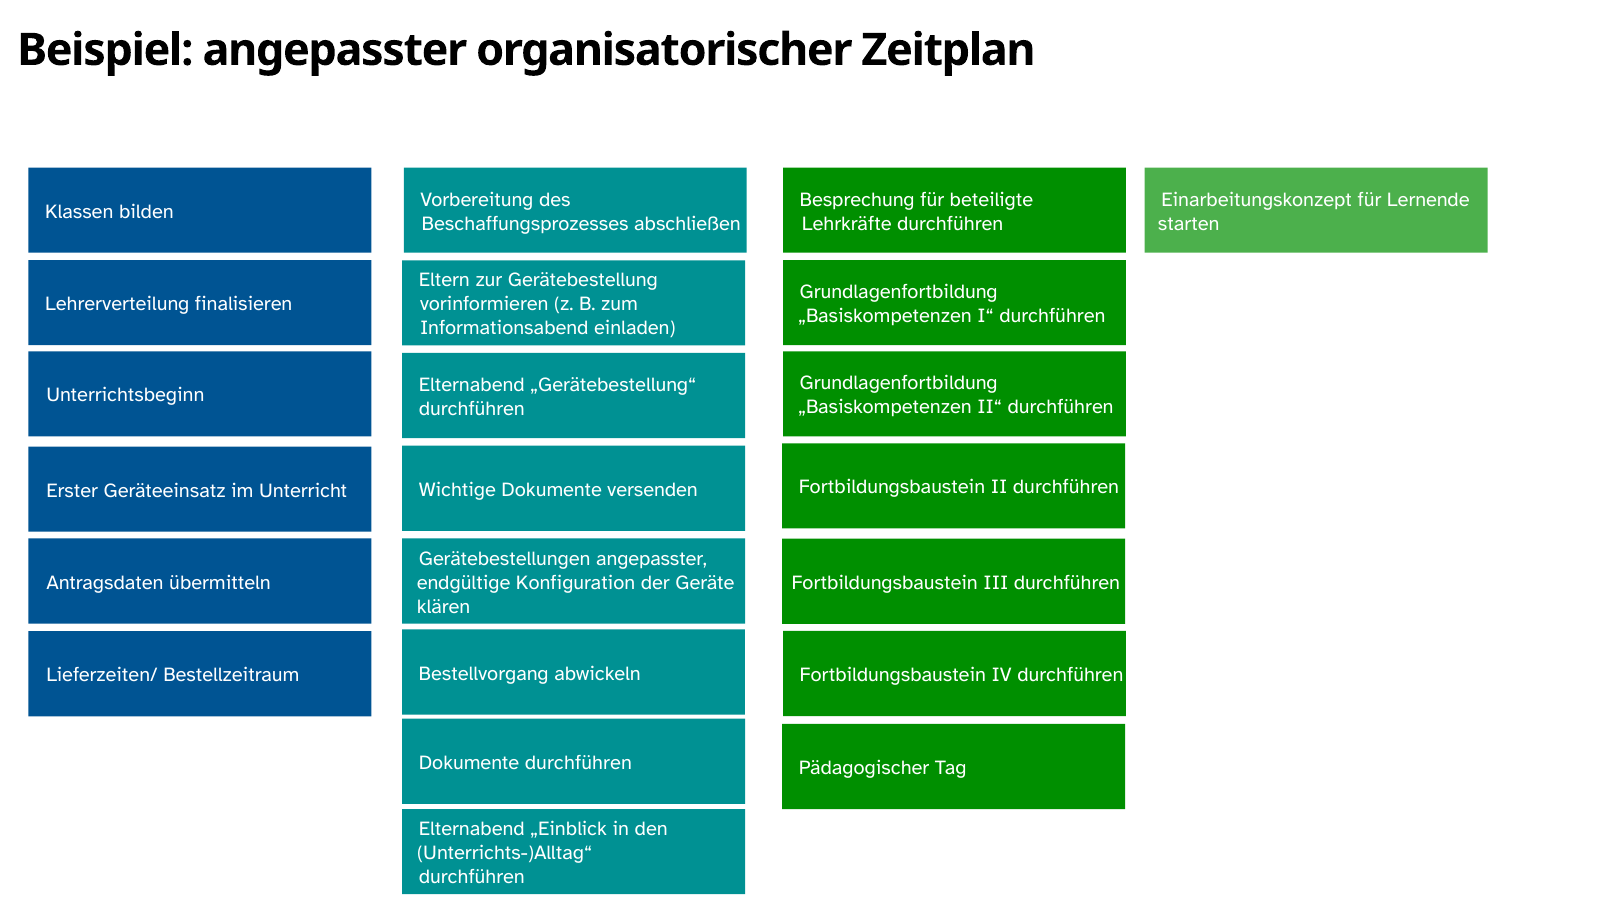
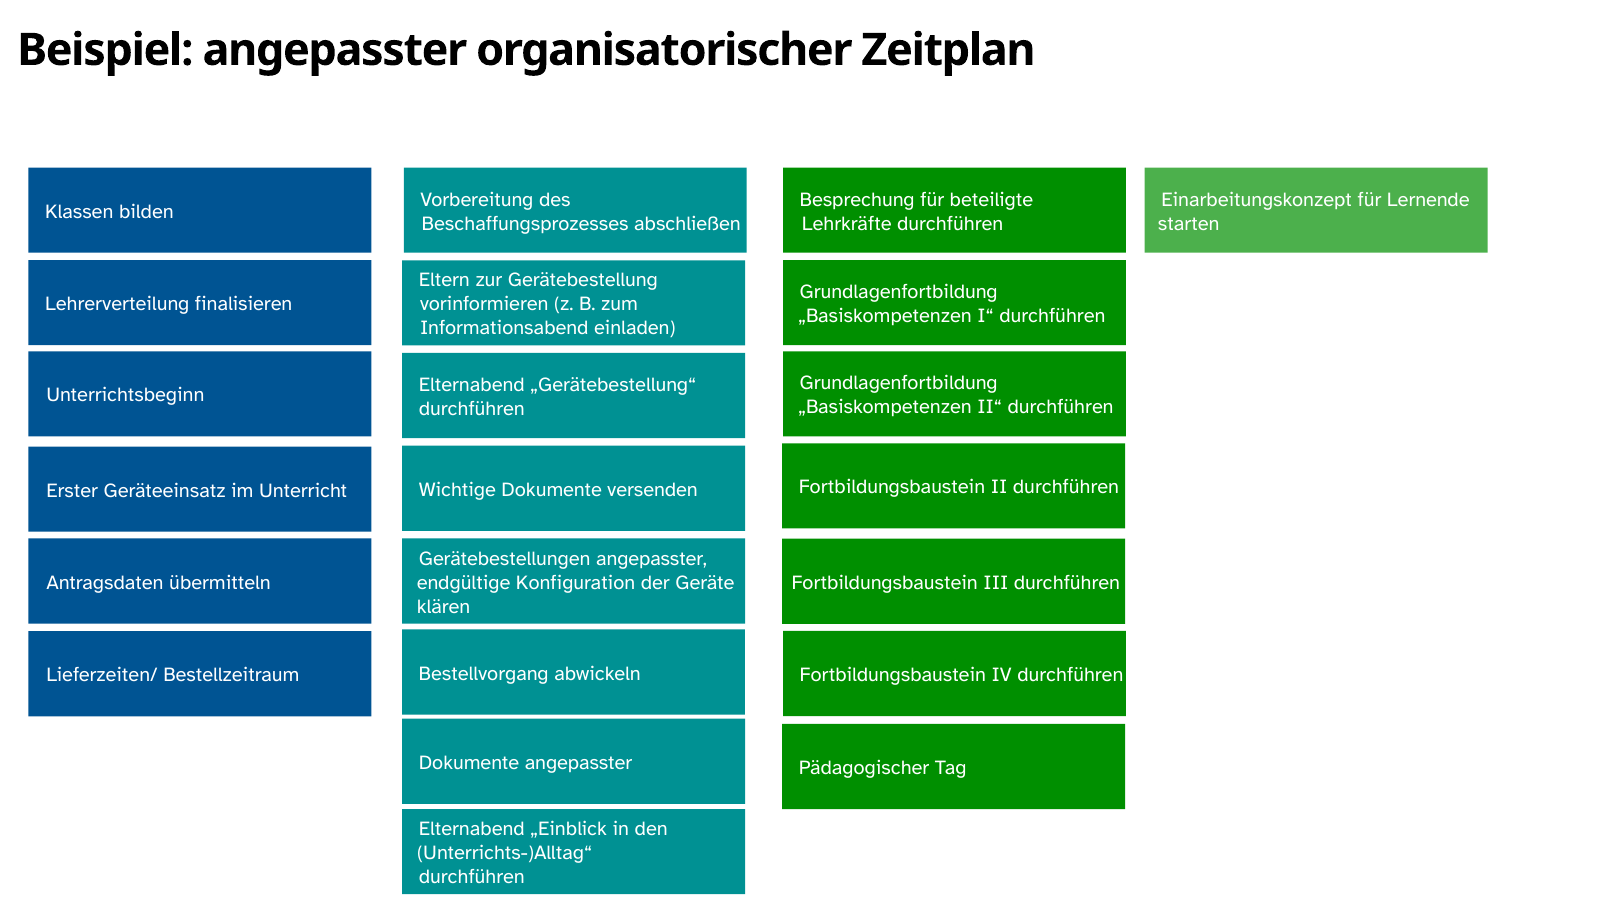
Dokumente durchführen: durchführen -> angepasster
